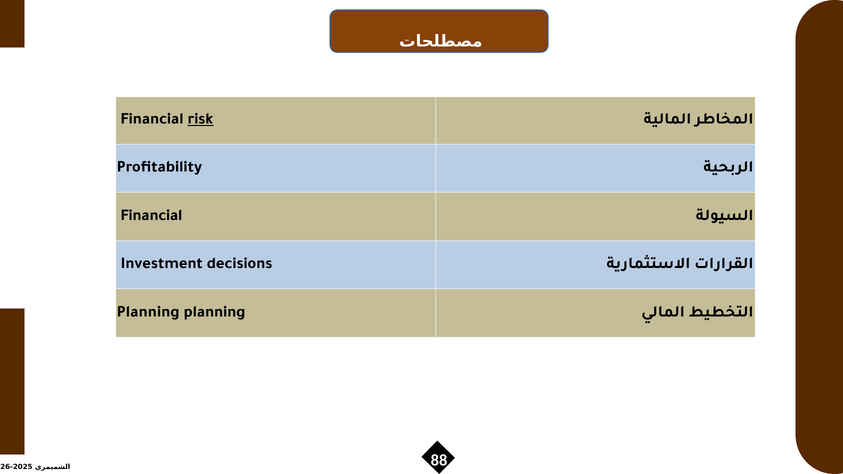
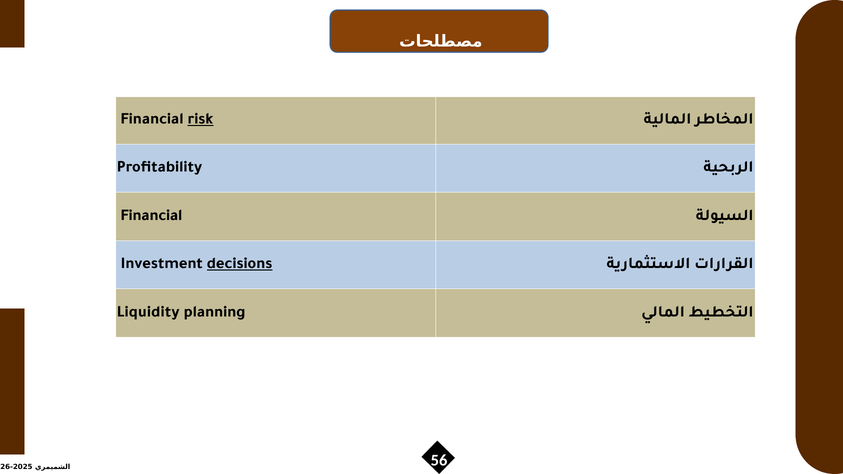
decisions underline: none -> present
Planning at (148, 311): Planning -> Liquidity
88: 88 -> 56
